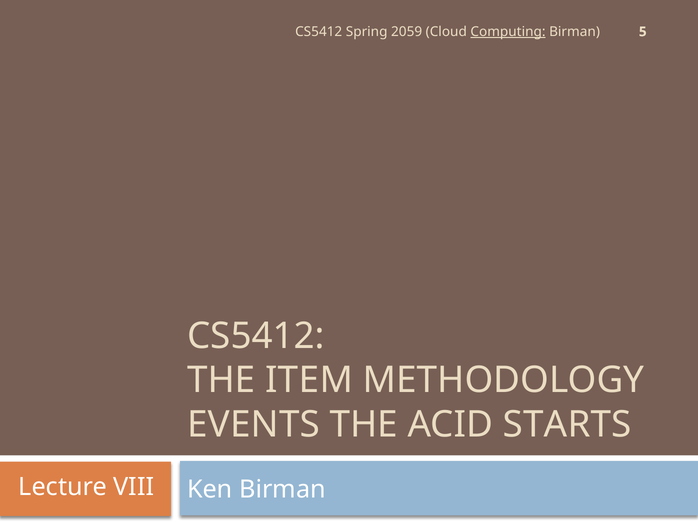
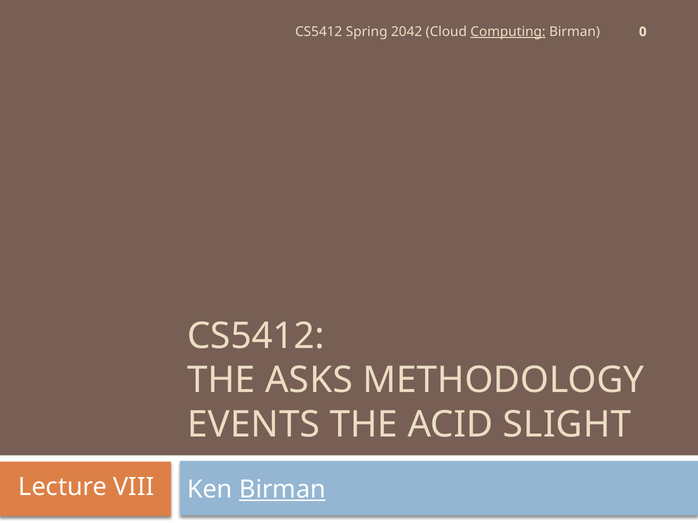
2059: 2059 -> 2042
5: 5 -> 0
ITEM: ITEM -> ASKS
STARTS: STARTS -> SLIGHT
Birman at (282, 490) underline: none -> present
